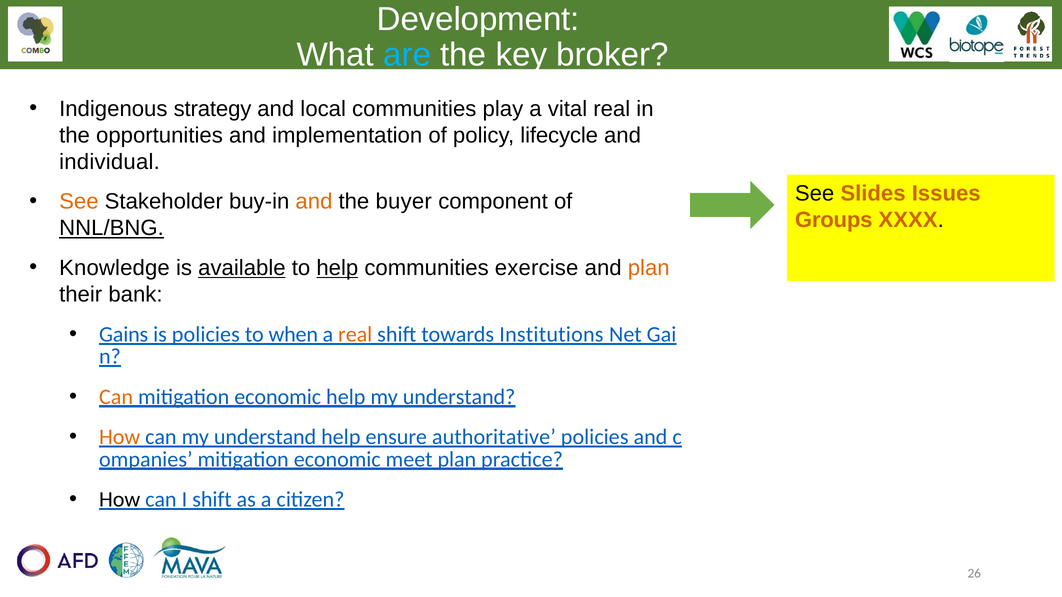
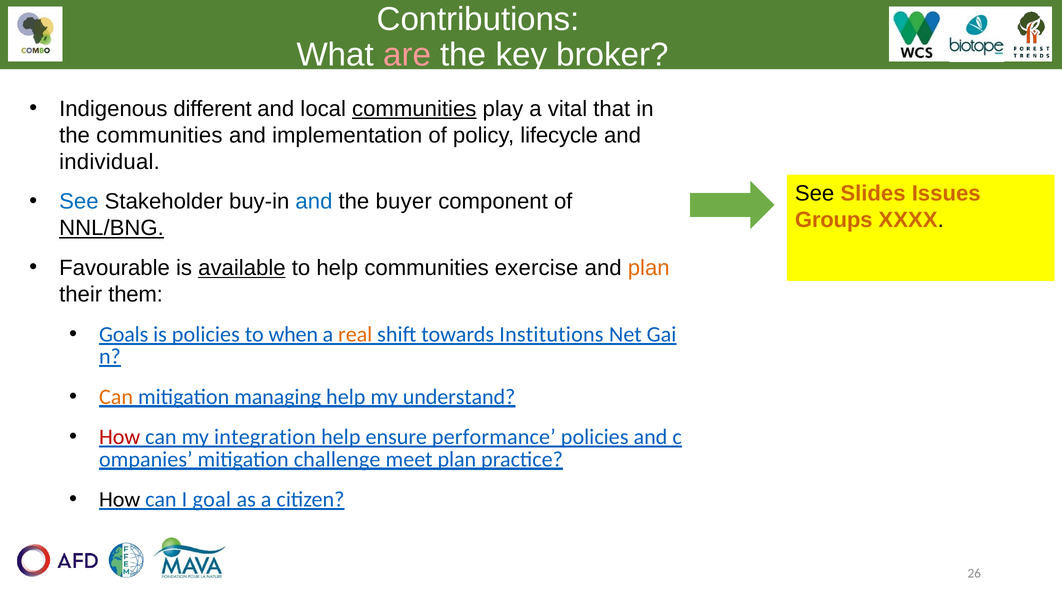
Development: Development -> Contributions
are colour: light blue -> pink
strategy: strategy -> different
communities at (414, 109) underline: none -> present
vital real: real -> that
the opportunities: opportunities -> communities
See at (79, 202) colour: orange -> blue
and at (314, 202) colour: orange -> blue
Knowledge: Knowledge -> Favourable
help at (337, 268) underline: present -> none
bank: bank -> them
Gains: Gains -> Goals
economic at (278, 397): economic -> managing
How at (120, 437) colour: orange -> red
can my understand: understand -> integration
authoritative: authoritative -> performance
economic at (337, 459): economic -> challenge
I shift: shift -> goal
